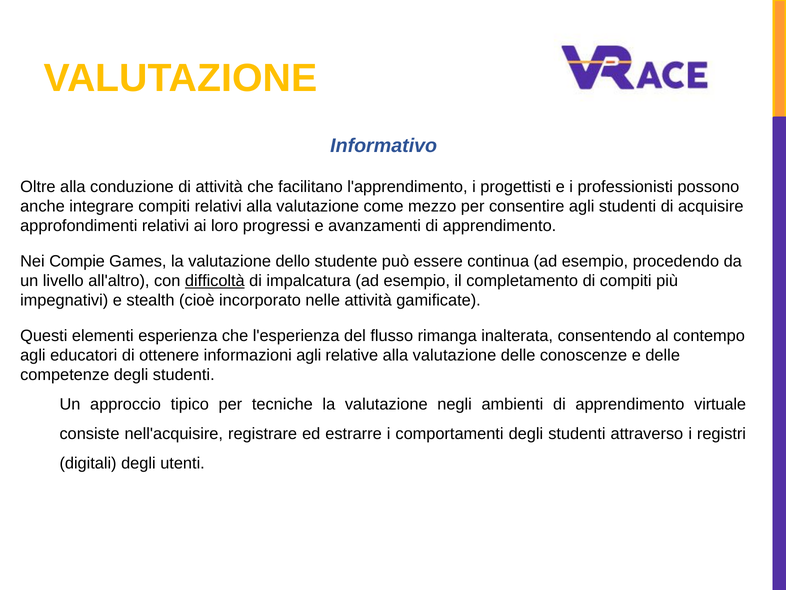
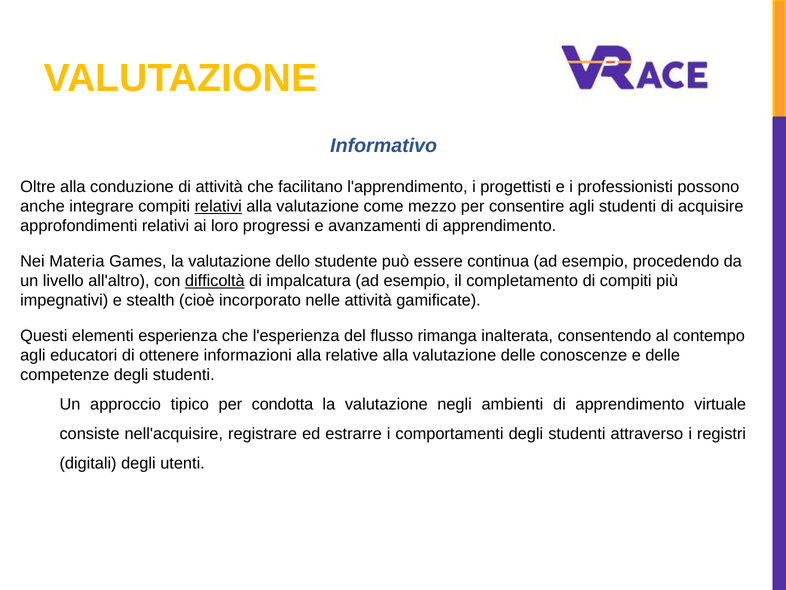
relativi at (218, 206) underline: none -> present
Compie: Compie -> Materia
informazioni agli: agli -> alla
tecniche: tecniche -> condotta
